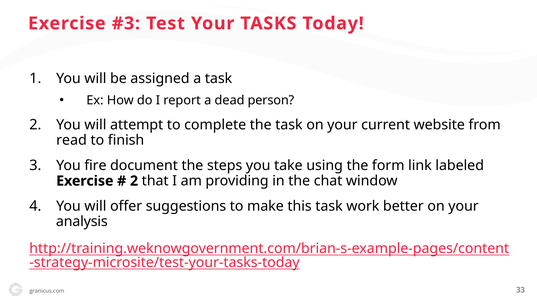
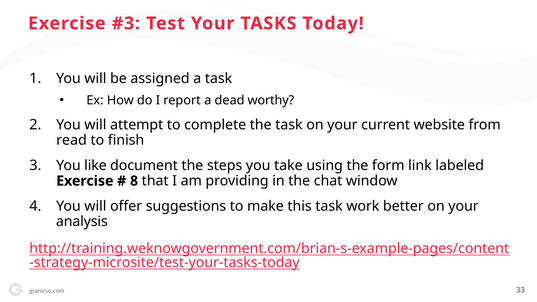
person: person -> worthy
fire: fire -> like
2 at (134, 181): 2 -> 8
